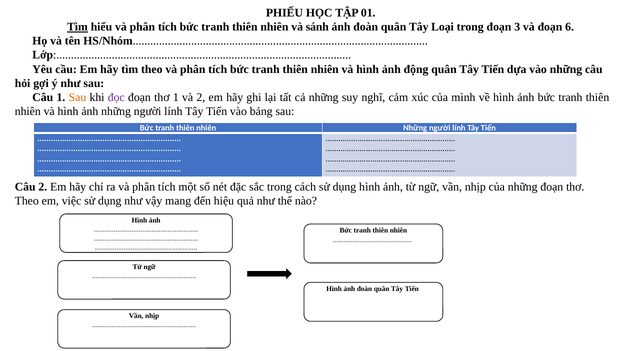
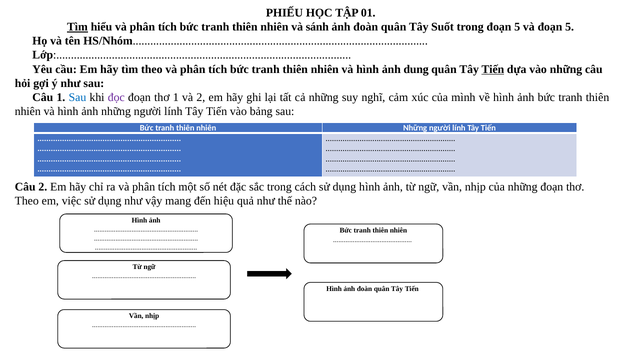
Loại: Loại -> Suốt
trong đoạn 3: 3 -> 5
và đoạn 6: 6 -> 5
động: động -> dung
Tiến at (493, 69) underline: none -> present
Sau at (77, 97) colour: orange -> blue
